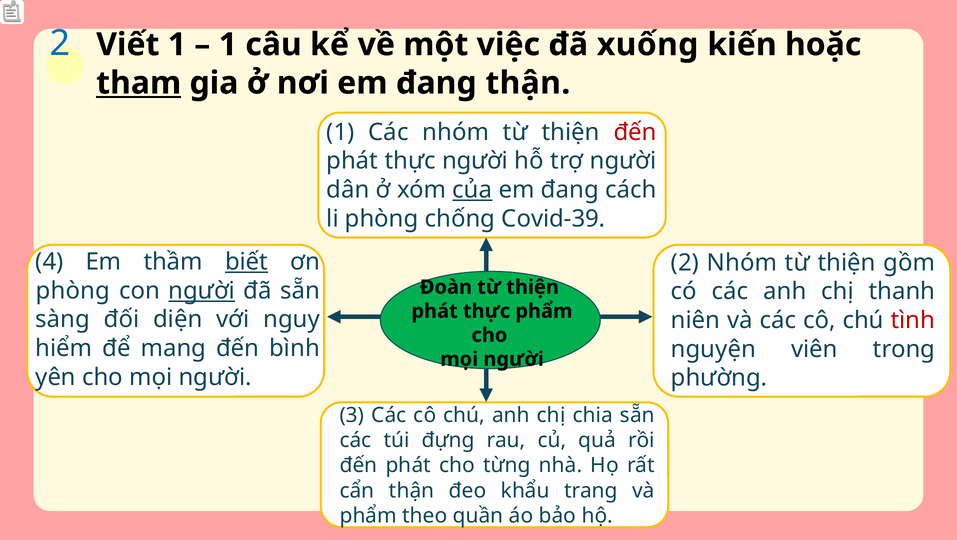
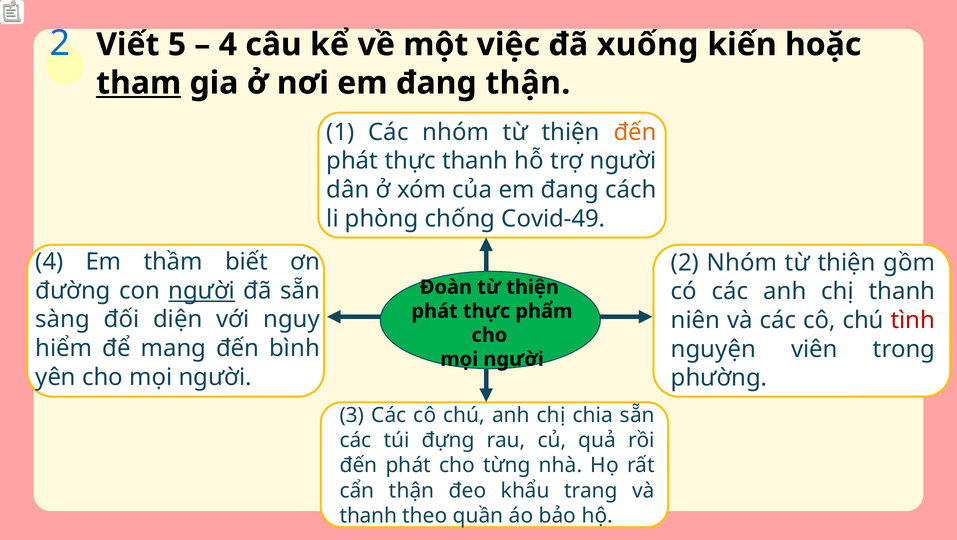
Viết 1: 1 -> 5
1 at (228, 45): 1 -> 4
đến at (635, 132) colour: red -> orange
thực người: người -> thanh
của underline: present -> none
Covid-39: Covid-39 -> Covid-49
biết underline: present -> none
phòng at (73, 291): phòng -> đường
phẩm at (368, 516): phẩm -> thanh
